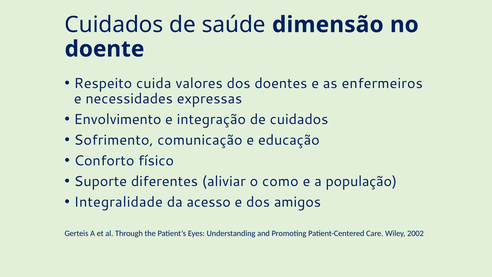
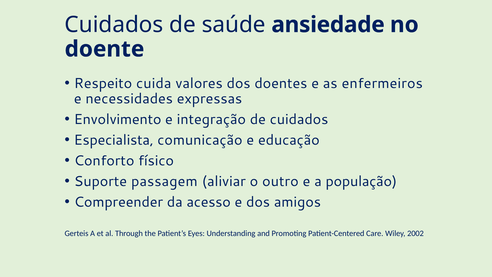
dimensão: dimensão -> ansiedade
Sofrimento: Sofrimento -> Especialista
diferentes: diferentes -> passagem
como: como -> outro
Integralidade: Integralidade -> Compreender
